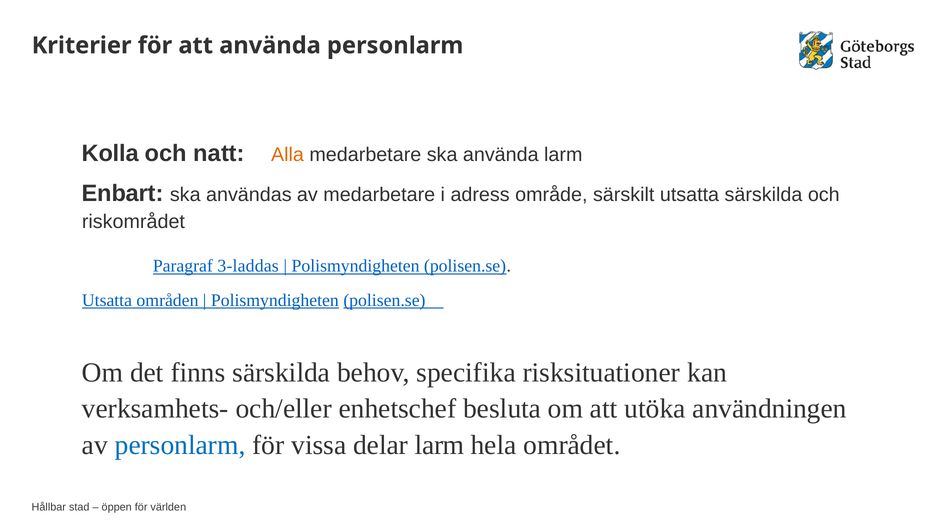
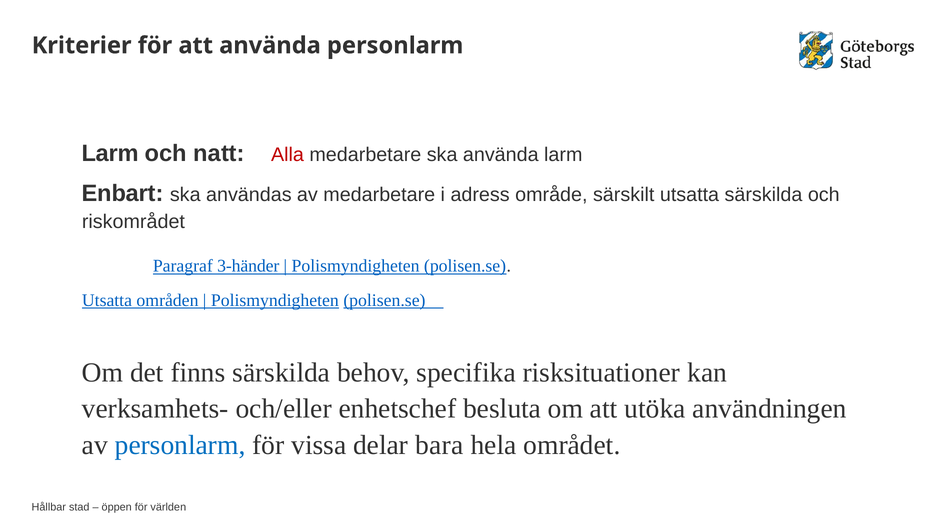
Kolla at (110, 154): Kolla -> Larm
Alla colour: orange -> red
3-laddas: 3-laddas -> 3-händer
delar larm: larm -> bara
